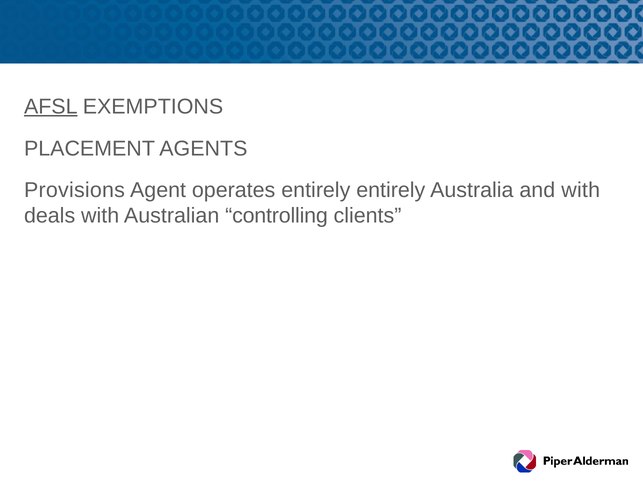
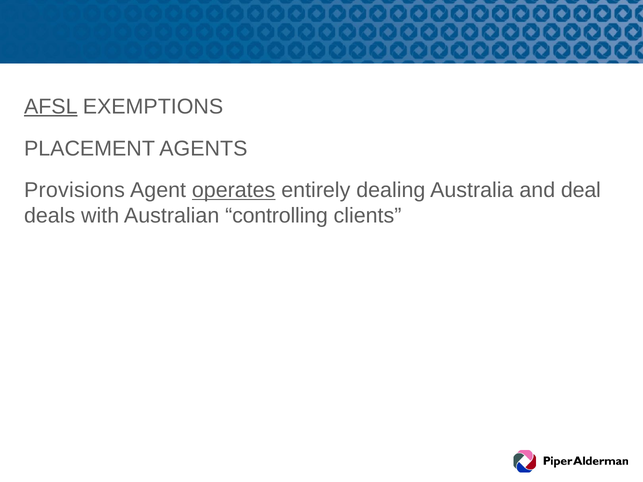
operates underline: none -> present
entirely entirely: entirely -> dealing
and with: with -> deal
